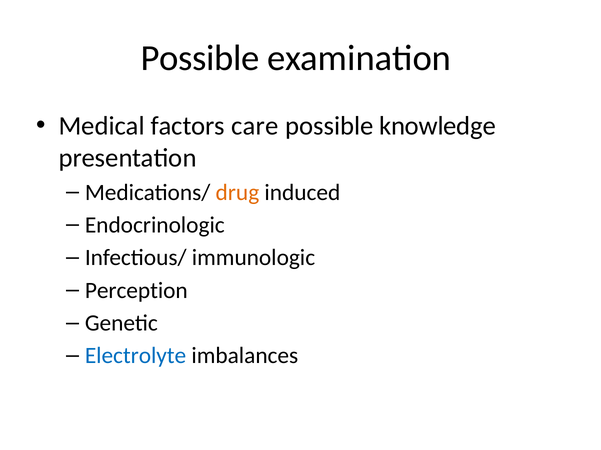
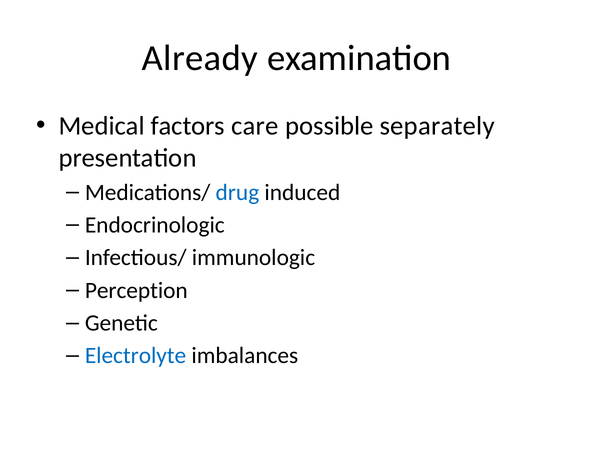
Possible at (200, 58): Possible -> Already
knowledge: knowledge -> separately
drug colour: orange -> blue
